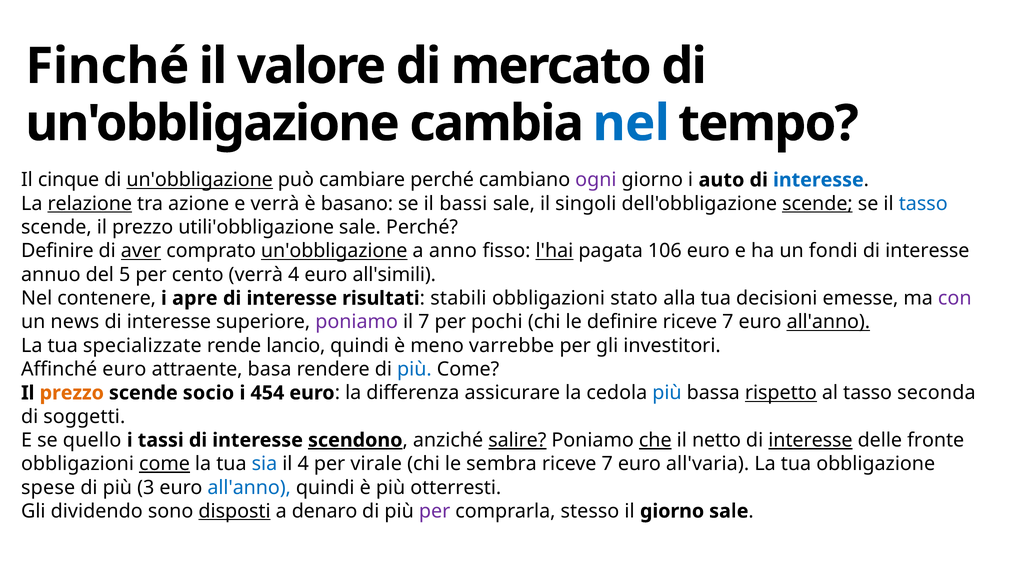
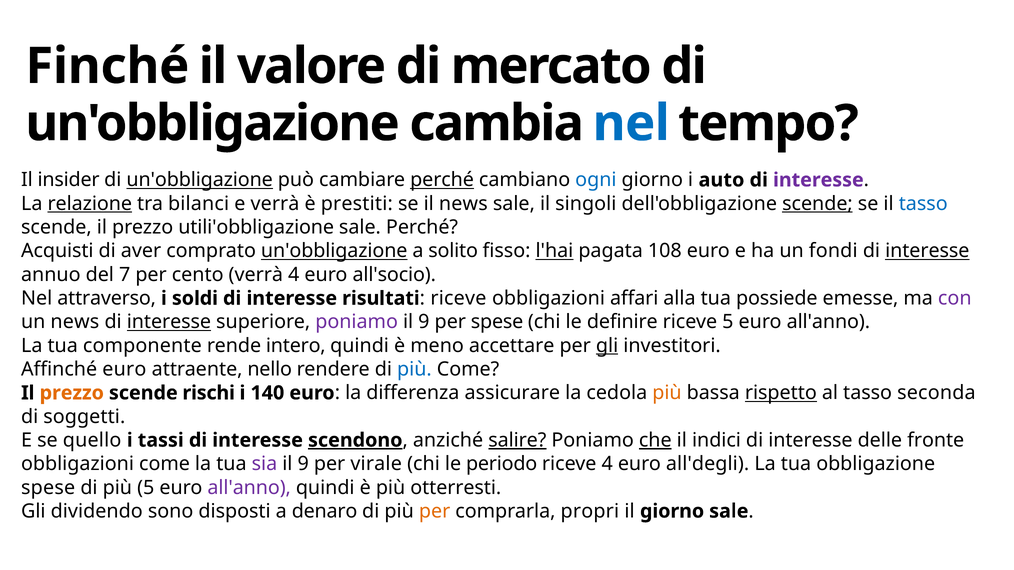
cinque: cinque -> insider
perché at (442, 180) underline: none -> present
ogni colour: purple -> blue
interesse at (818, 180) colour: blue -> purple
azione: azione -> bilanci
basano: basano -> prestiti
il bassi: bassi -> news
Definire at (57, 251): Definire -> Acquisti
aver underline: present -> none
anno: anno -> solito
106: 106 -> 108
interesse at (927, 251) underline: none -> present
5: 5 -> 7
all'simili: all'simili -> all'socio
contenere: contenere -> attraverso
apre: apre -> soldi
stabili at (458, 298): stabili -> riceve
stato: stato -> affari
decisioni: decisioni -> possiede
interesse at (169, 322) underline: none -> present
7 at (424, 322): 7 -> 9
per pochi: pochi -> spese
7 at (728, 322): 7 -> 5
all'anno at (828, 322) underline: present -> none
specializzate: specializzate -> componente
lancio: lancio -> intero
varrebbe: varrebbe -> accettare
gli at (607, 346) underline: none -> present
basa: basa -> nello
socio: socio -> rischi
454: 454 -> 140
più at (667, 393) colour: blue -> orange
netto: netto -> indici
interesse at (810, 440) underline: present -> none
come at (165, 464) underline: present -> none
sia colour: blue -> purple
4 at (303, 464): 4 -> 9
sembra: sembra -> periodo
7 at (607, 464): 7 -> 4
all'varia: all'varia -> all'degli
più 3: 3 -> 5
all'anno at (249, 488) colour: blue -> purple
disposti underline: present -> none
per at (435, 512) colour: purple -> orange
stesso: stesso -> propri
